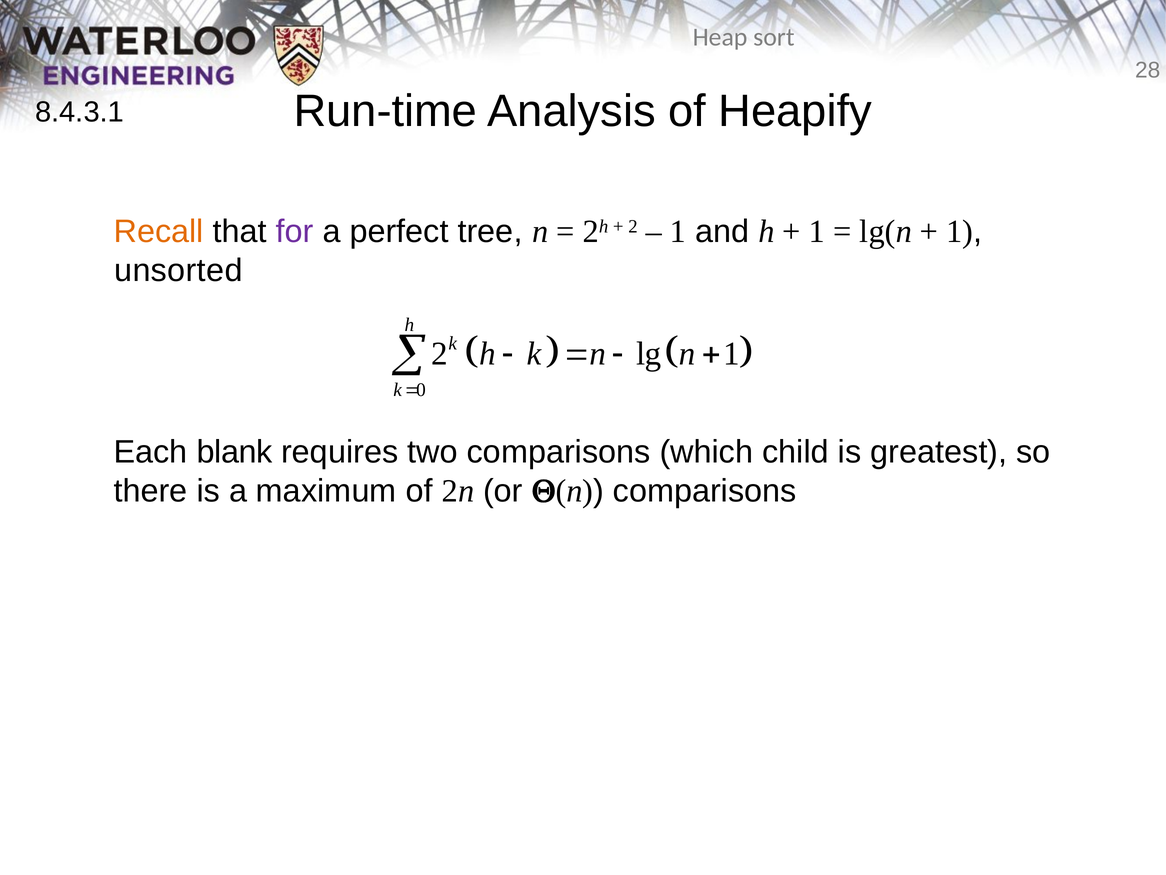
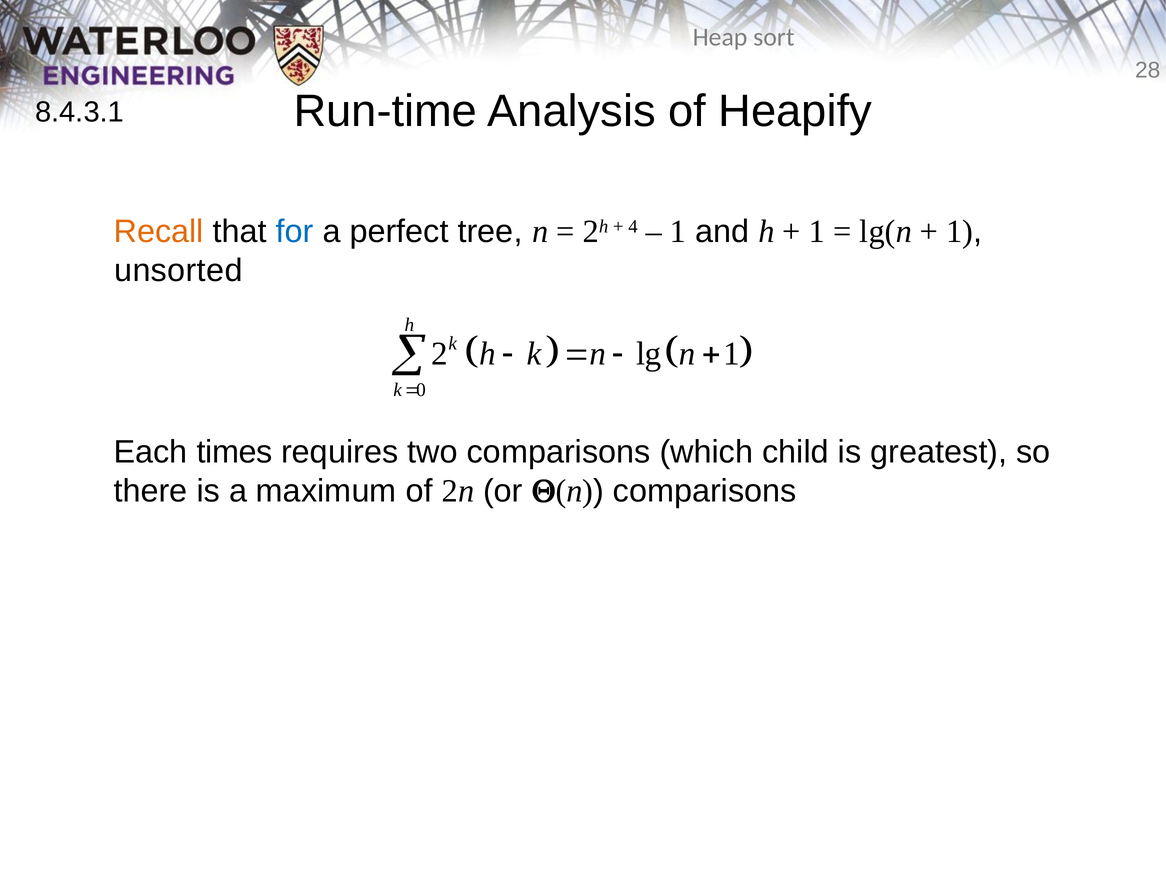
for colour: purple -> blue
2 at (633, 226): 2 -> 4
blank: blank -> times
